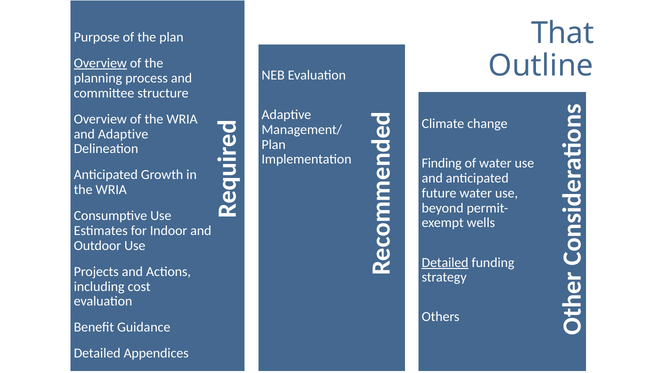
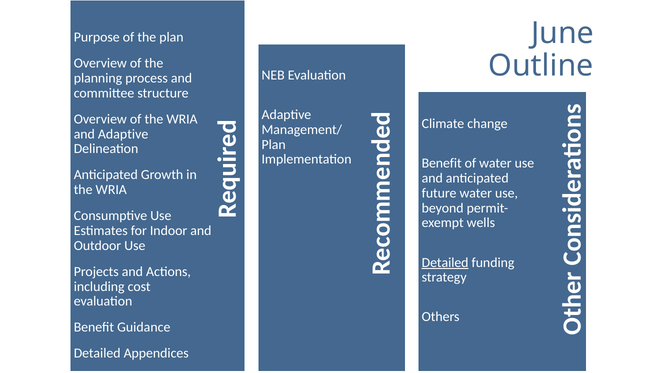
That: That -> June
Overview at (100, 63) underline: present -> none
Finding at (442, 163): Finding -> Benefit
